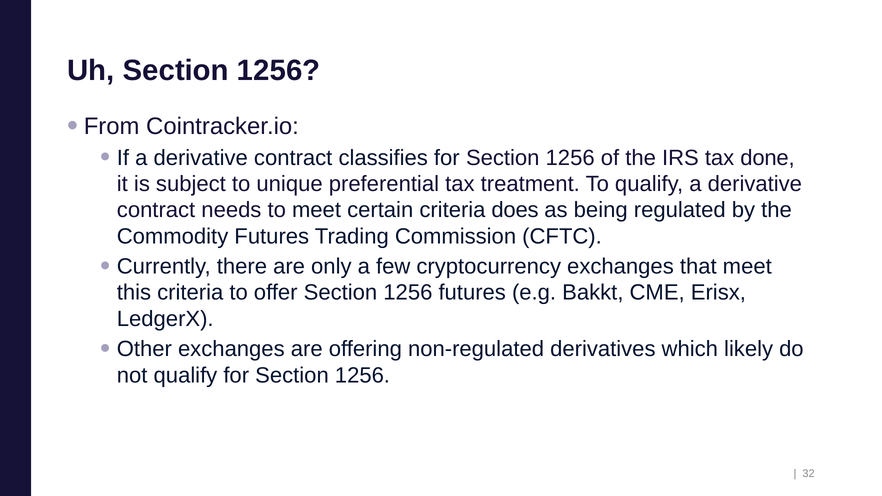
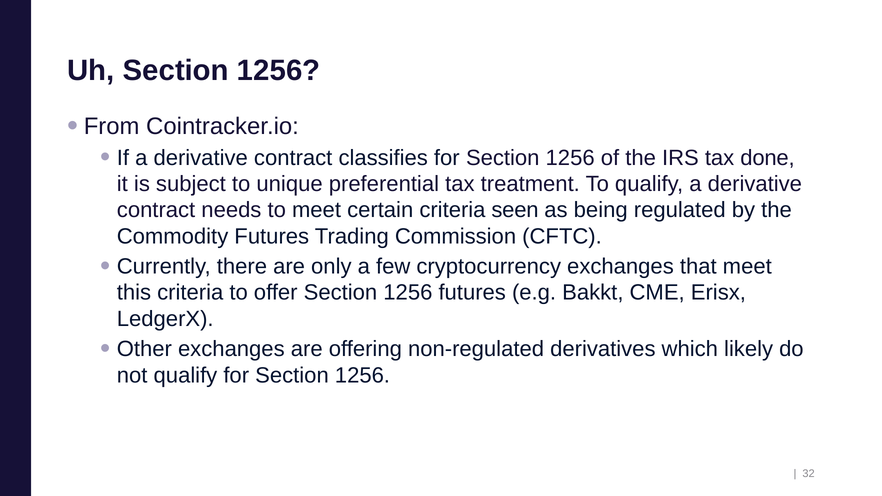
does: does -> seen
